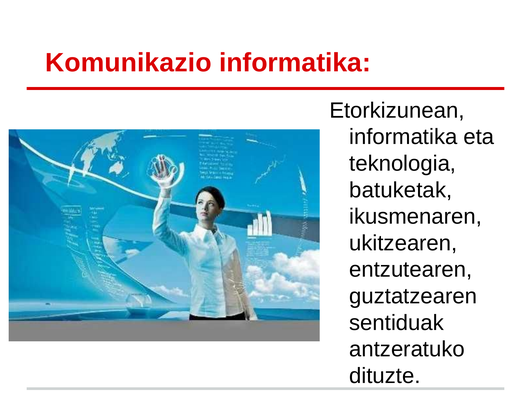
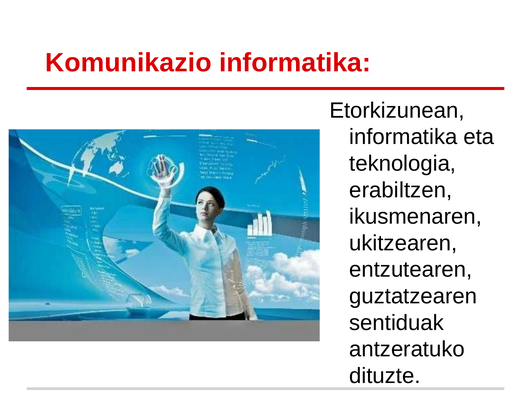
batuketak: batuketak -> erabiltzen
